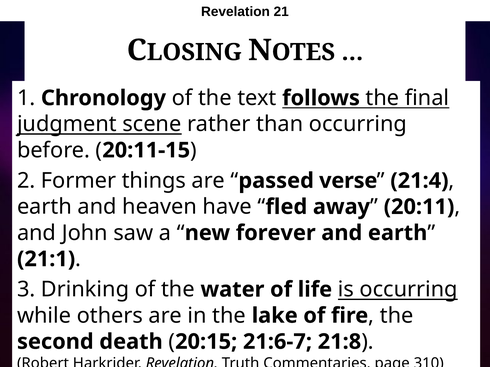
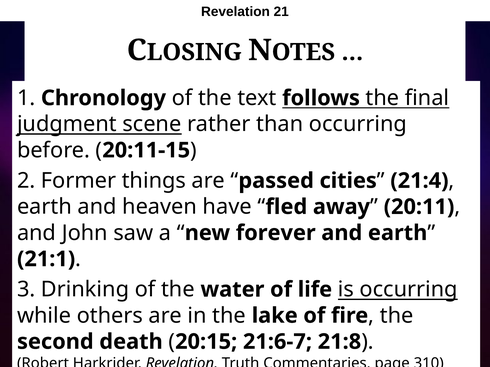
verse: verse -> cities
